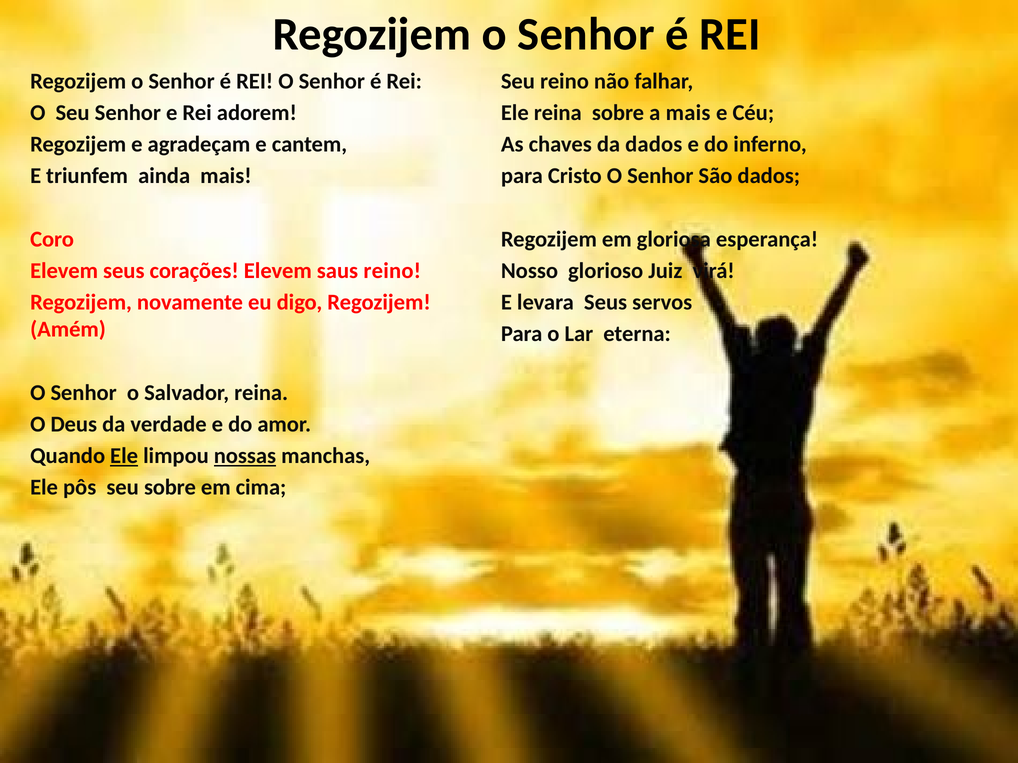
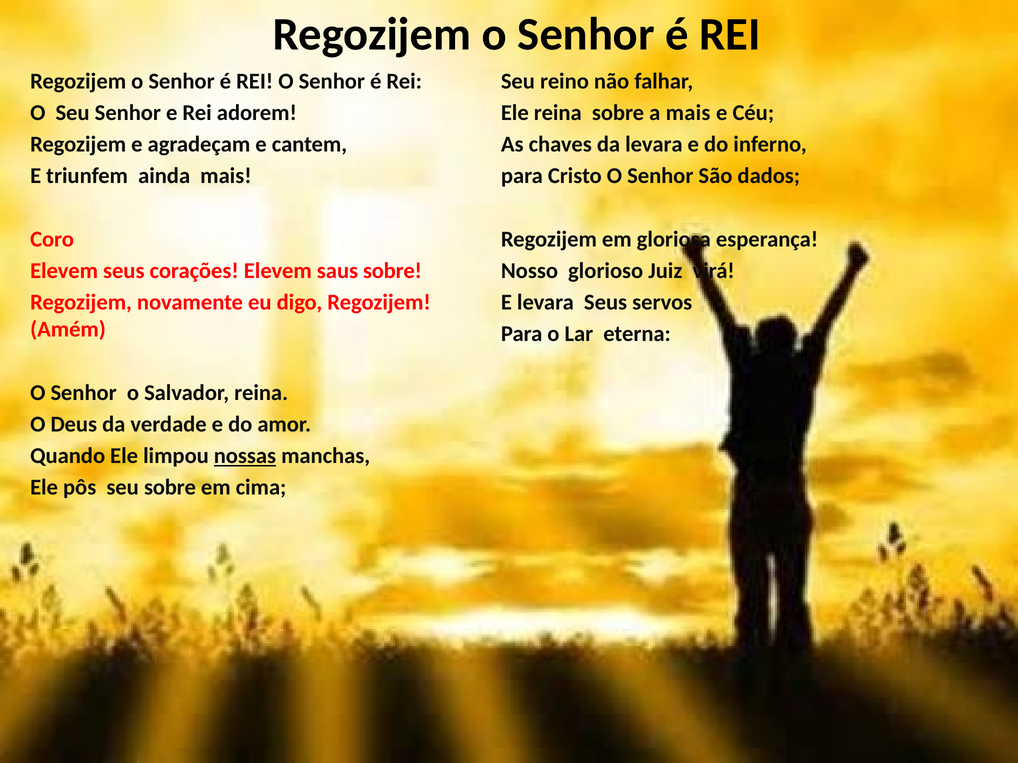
da dados: dados -> levara
saus reino: reino -> sobre
Ele at (124, 456) underline: present -> none
